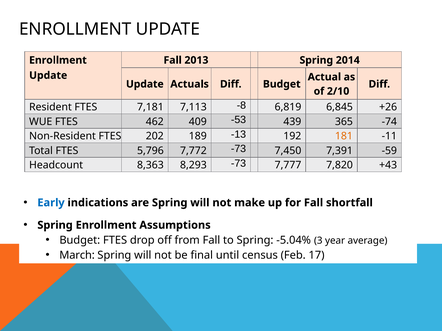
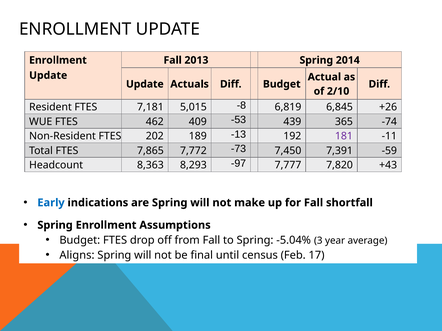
7,113: 7,113 -> 5,015
181 colour: orange -> purple
5,796: 5,796 -> 7,865
8,293 -73: -73 -> -97
March: March -> Aligns
